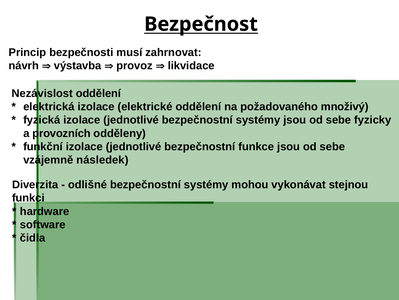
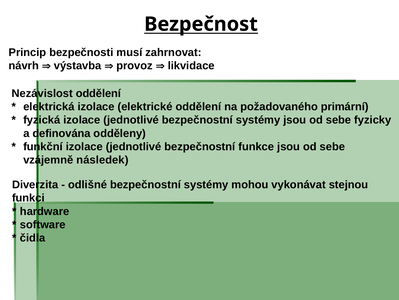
množivý: množivý -> primární
provozních: provozních -> definována
